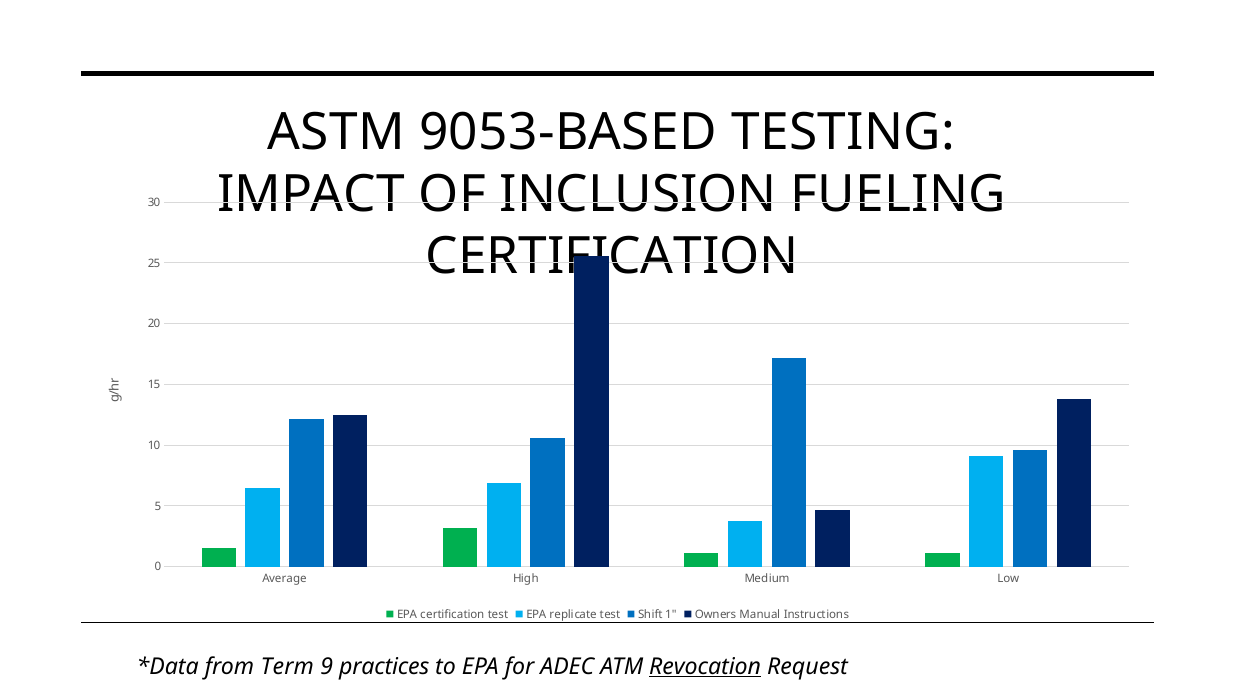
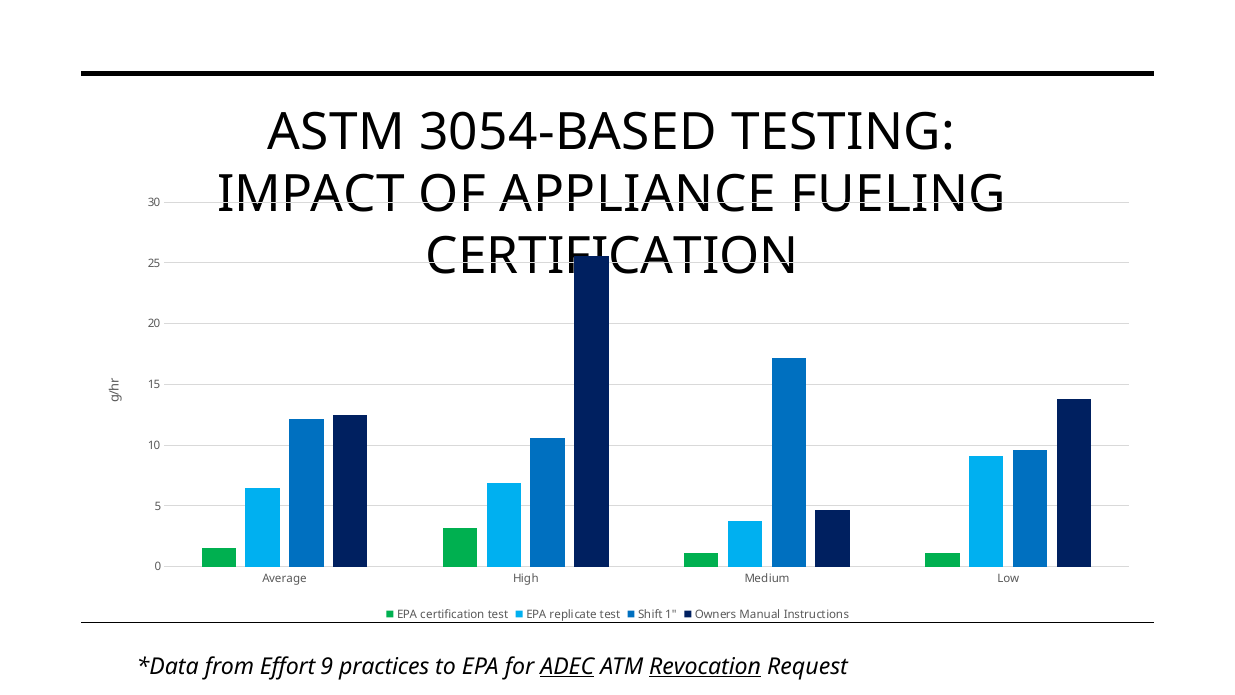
9053-BASED: 9053-BASED -> 3054-BASED
INCLUSION: INCLUSION -> APPLIANCE
Term: Term -> Effort
ADEC underline: none -> present
